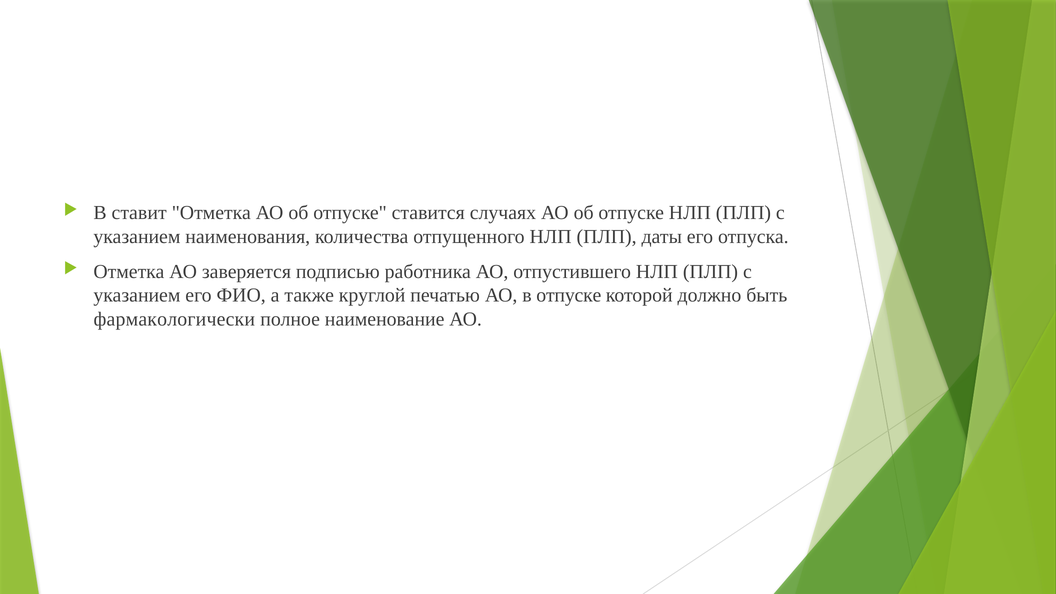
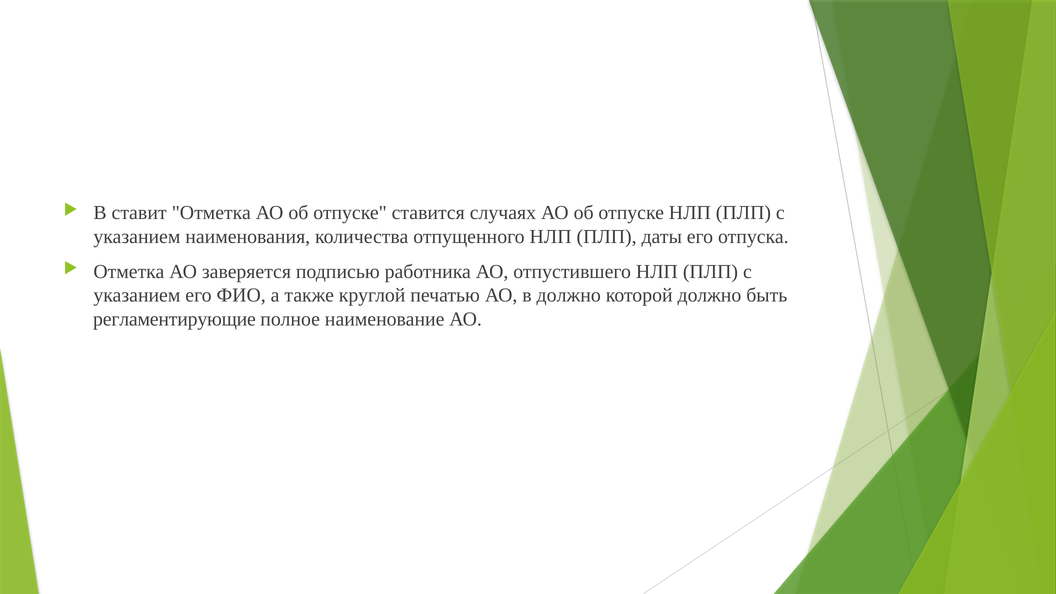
в отпуске: отпуске -> должно
фармакологически: фармакологически -> регламентирующие
